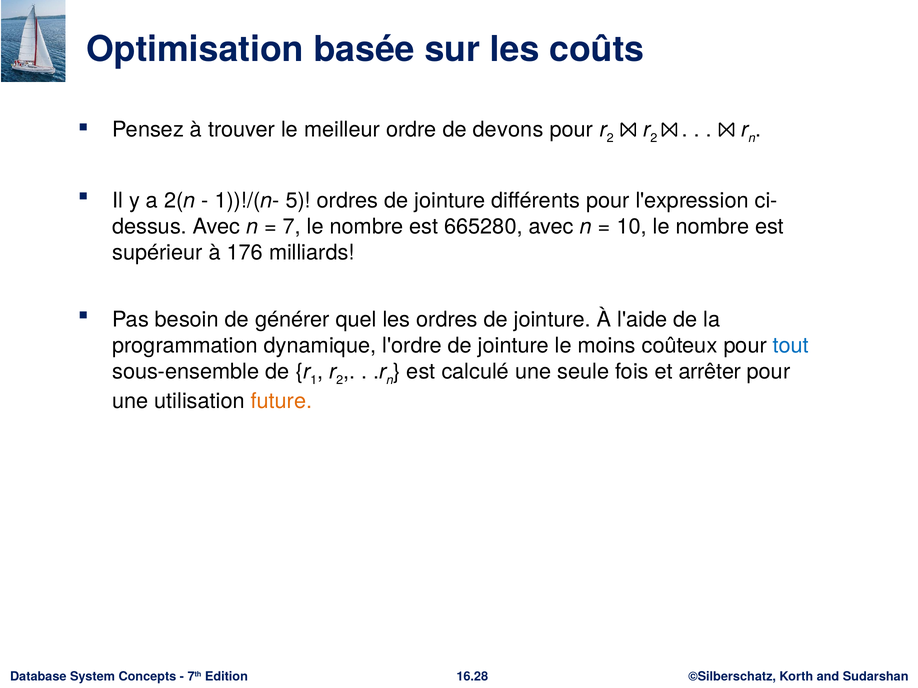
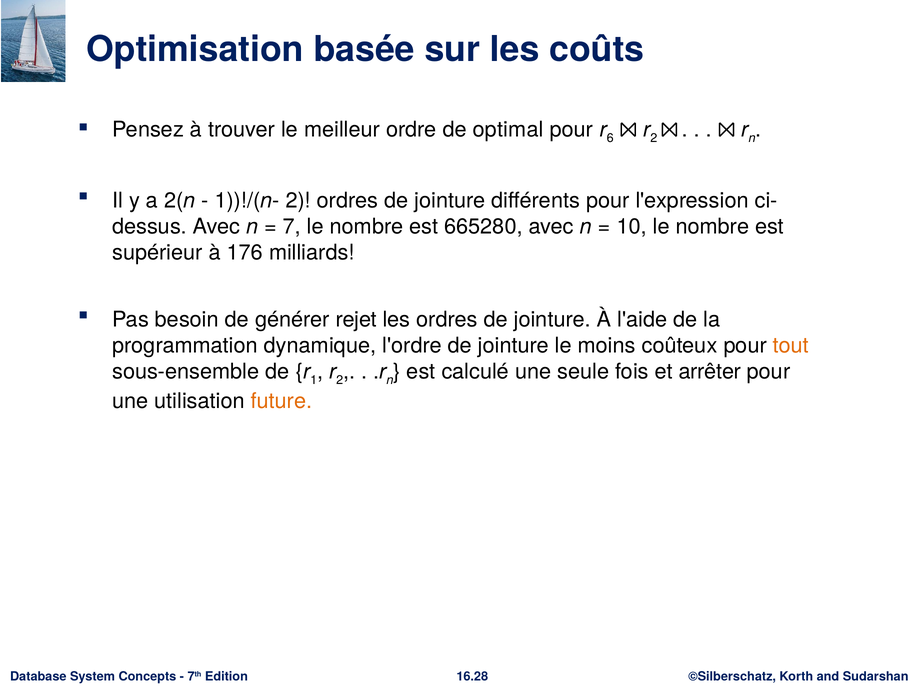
devons: devons -> optimal
2 at (610, 138): 2 -> 6
1))!/(n- 5: 5 -> 2
quel: quel -> rejet
tout colour: blue -> orange
